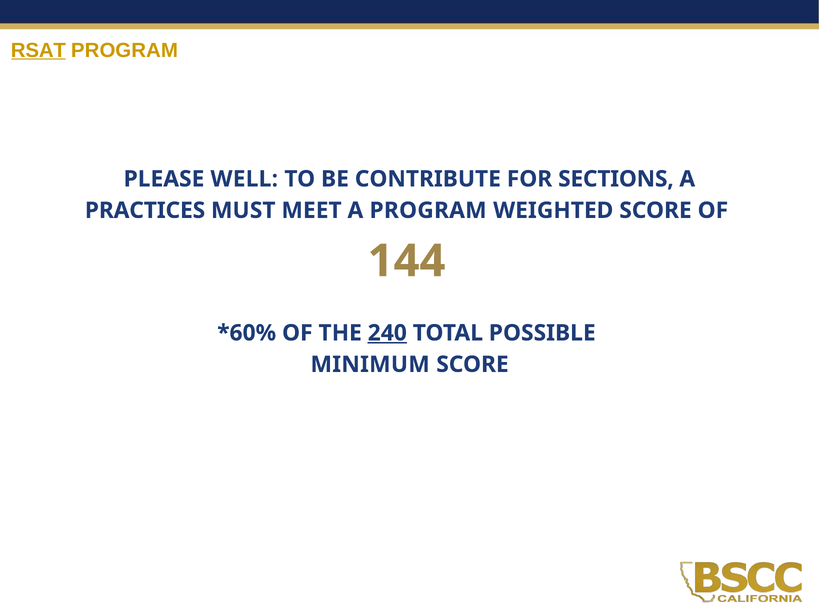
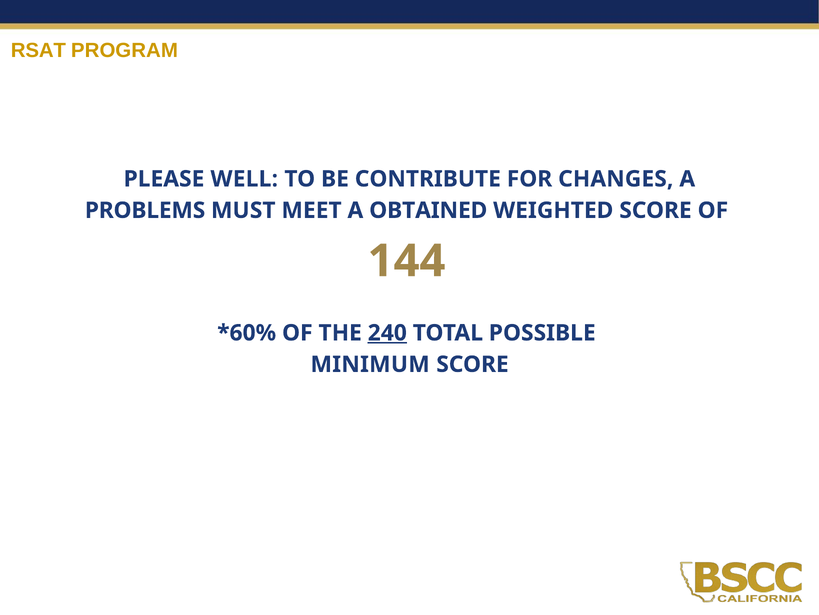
RSAT underline: present -> none
SECTIONS: SECTIONS -> CHANGES
PRACTICES: PRACTICES -> PROBLEMS
A PROGRAM: PROGRAM -> OBTAINED
